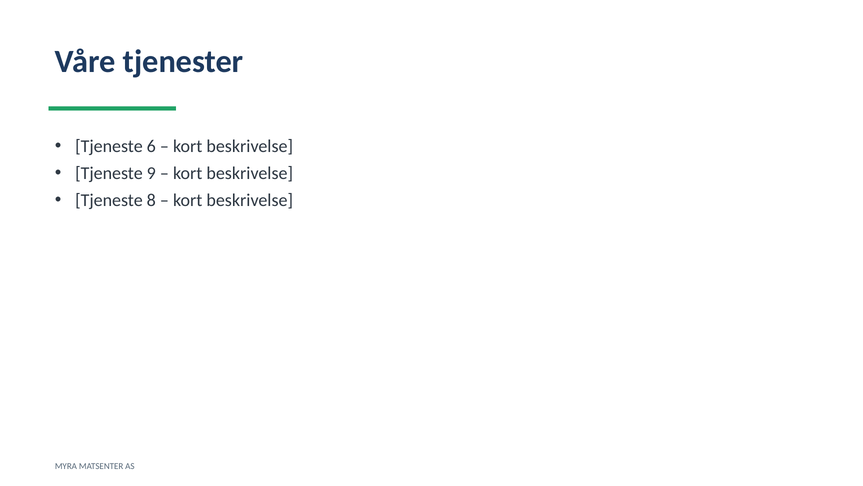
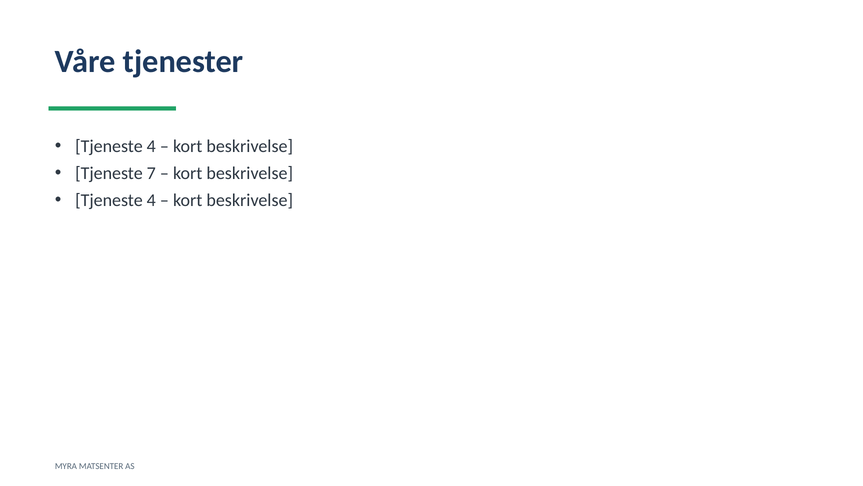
6 at (151, 146): 6 -> 4
9: 9 -> 7
8 at (151, 200): 8 -> 4
